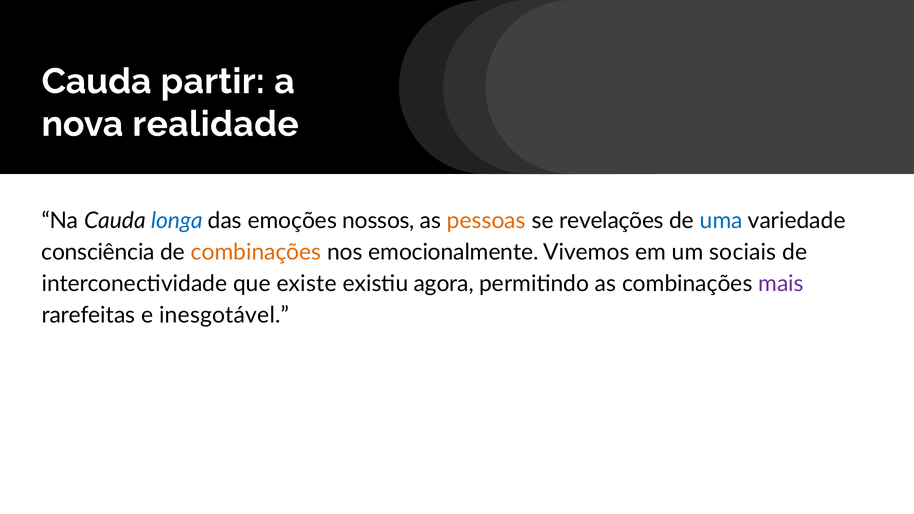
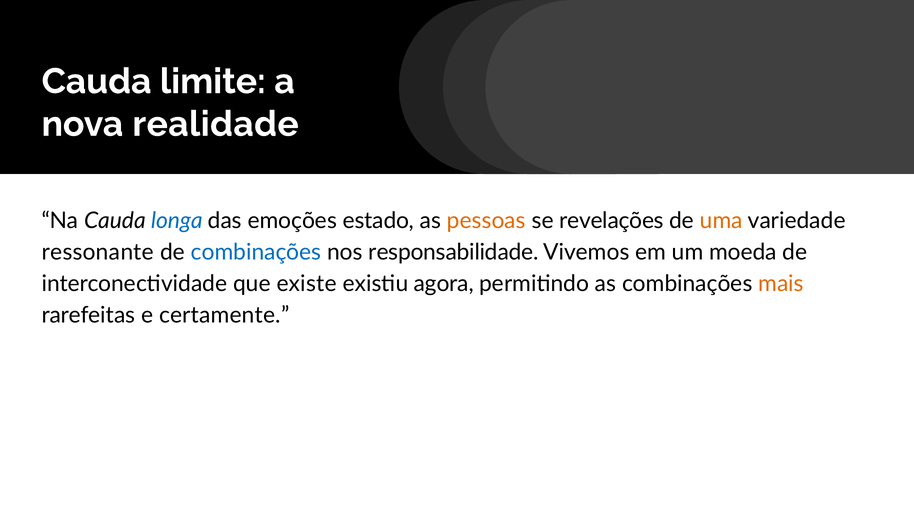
partir: partir -> limite
nossos: nossos -> estado
uma colour: blue -> orange
consciência: consciência -> ressonante
combinações at (256, 252) colour: orange -> blue
emocionalmente: emocionalmente -> responsabilidade
sociais: sociais -> moeda
mais colour: purple -> orange
inesgotável: inesgotável -> certamente
